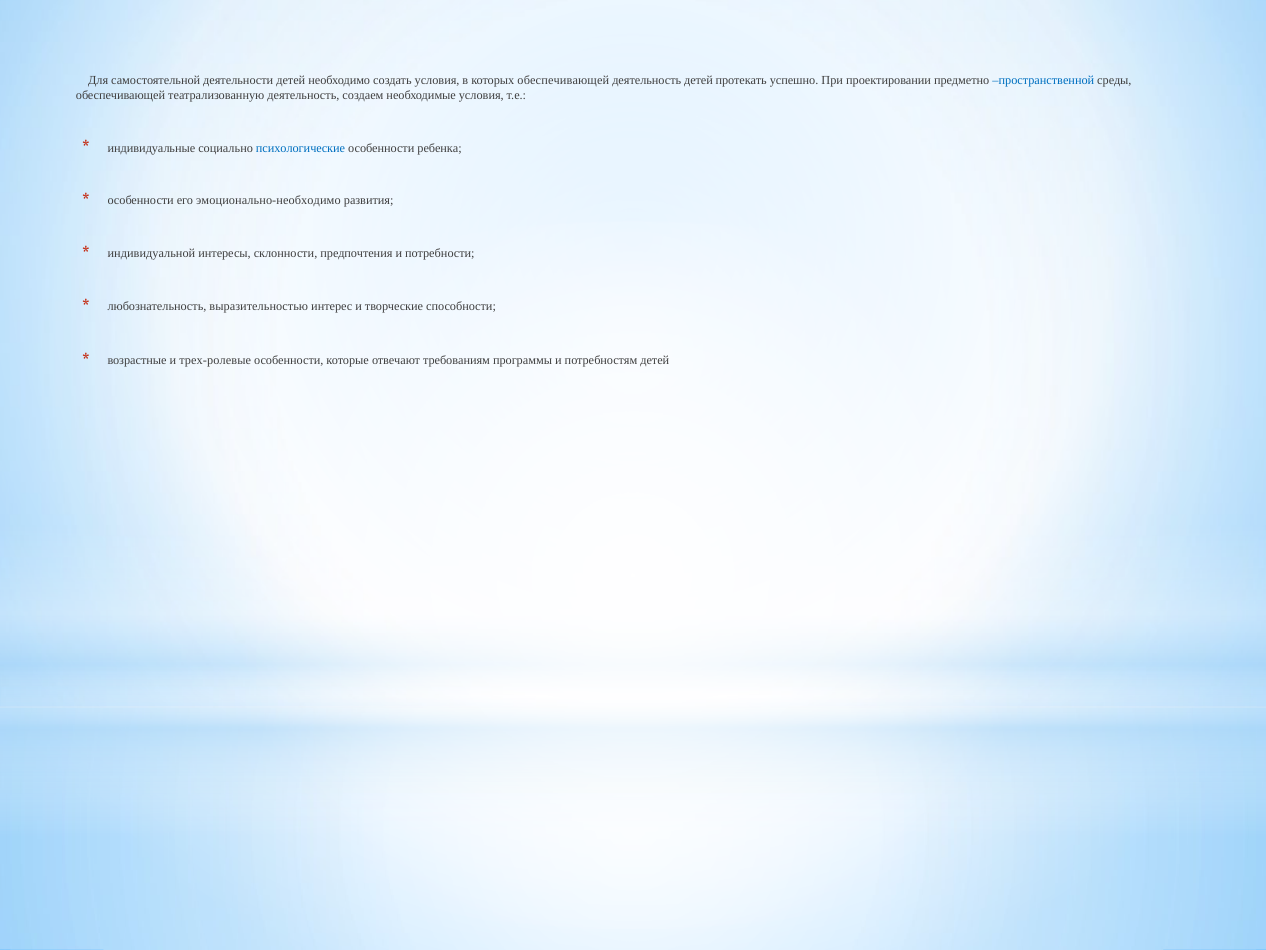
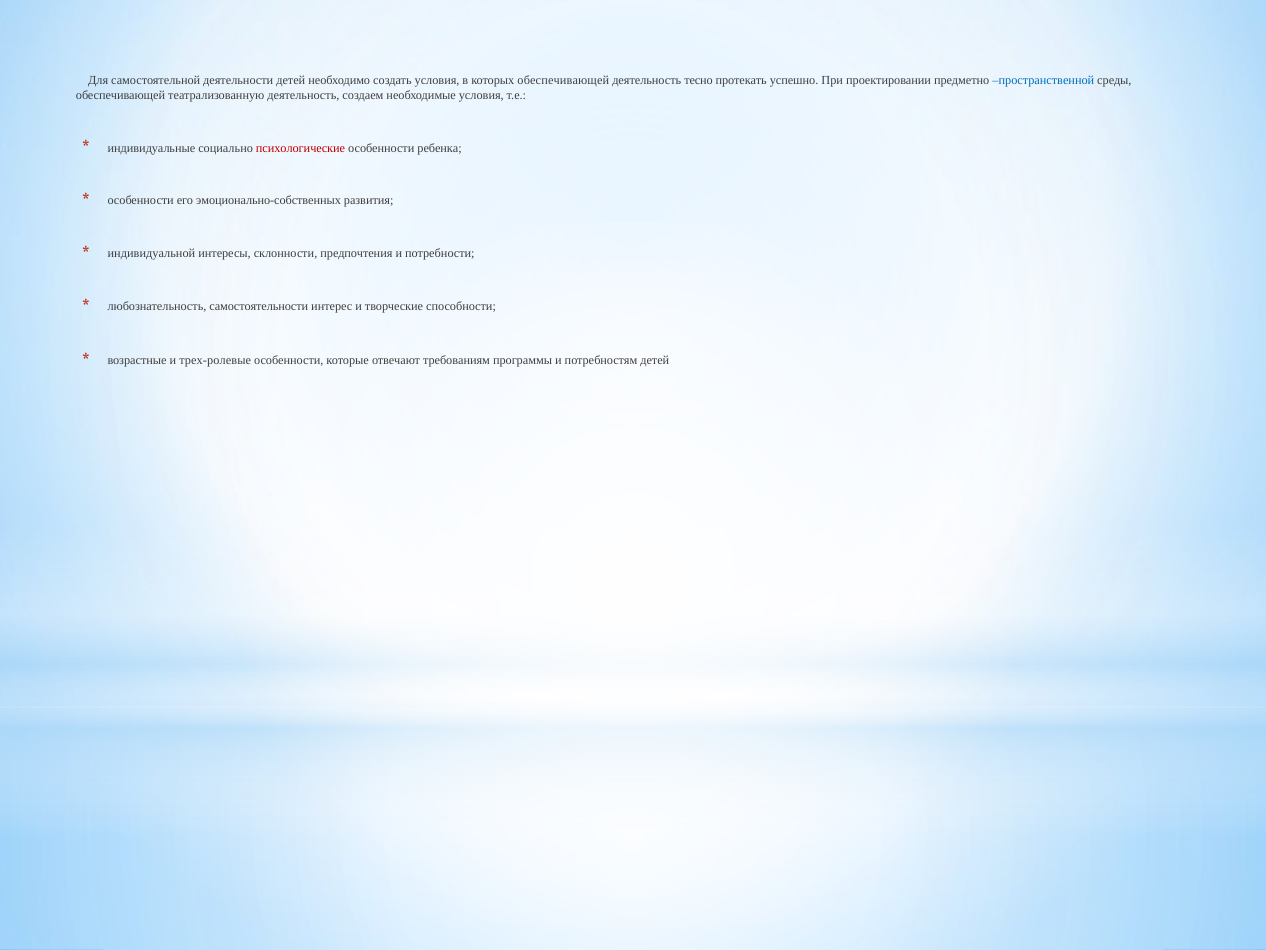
деятельность детей: детей -> тесно
психологические colour: blue -> red
эмоционально-необходимо: эмоционально-необходимо -> эмоционально-собственных
выразительностью: выразительностью -> самостоятельности
